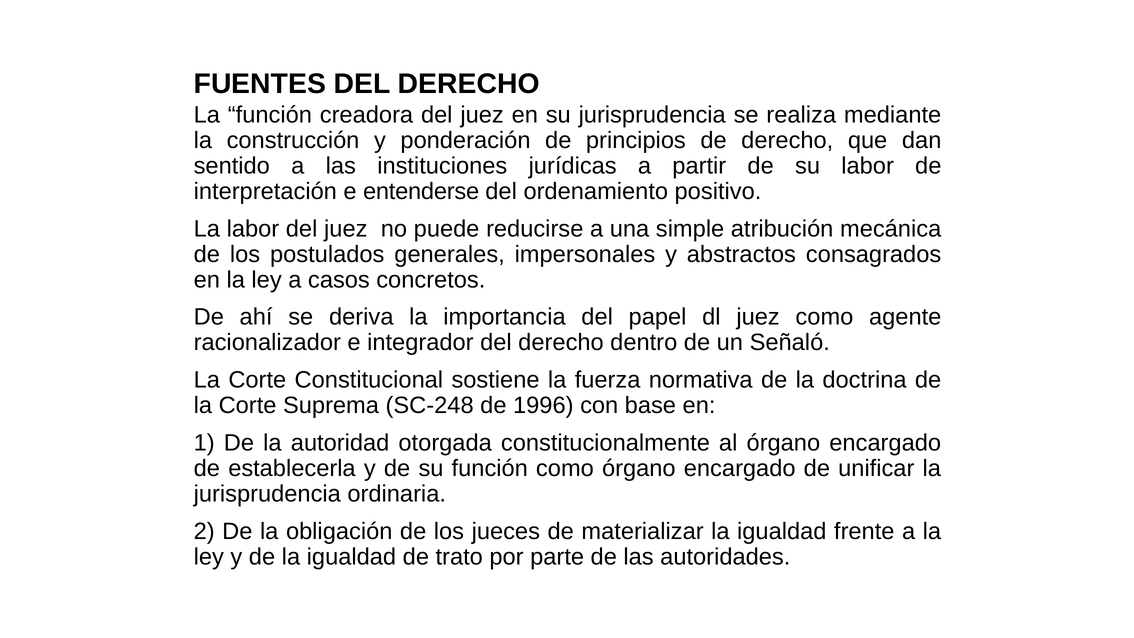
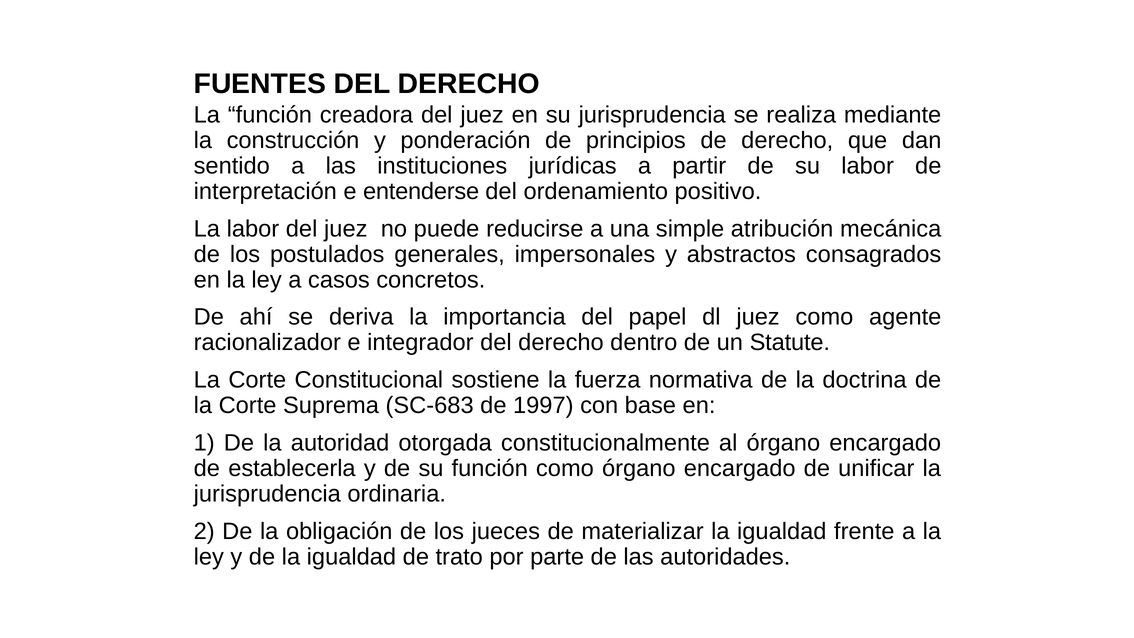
Señaló: Señaló -> Statute
SC-248: SC-248 -> SC-683
1996: 1996 -> 1997
